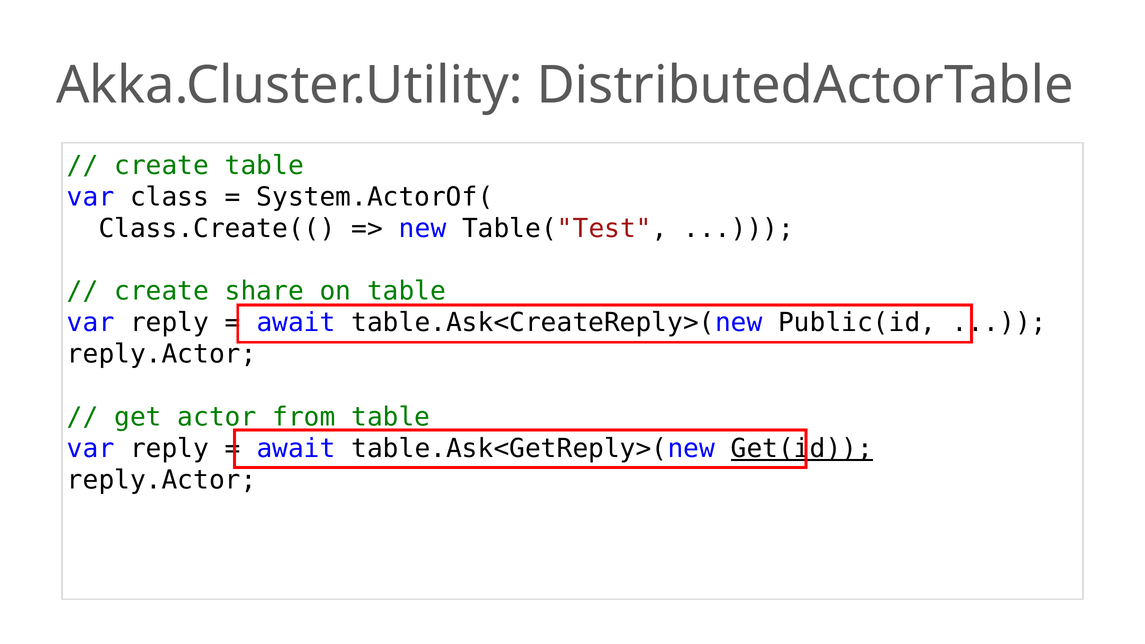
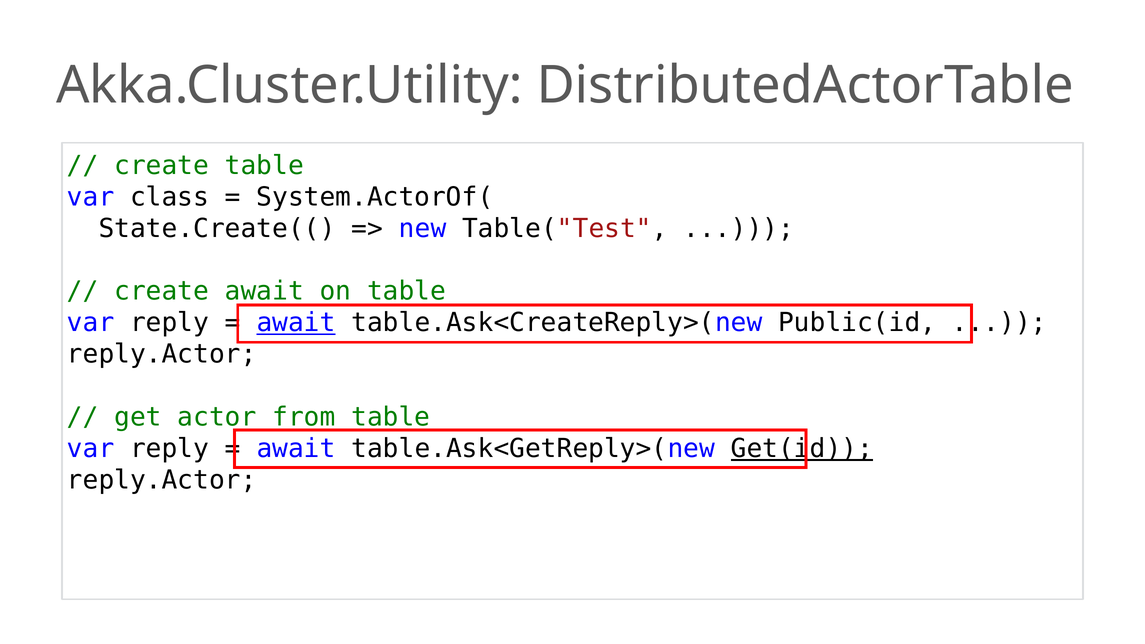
Class.Create((: Class.Create(( -> State.Create((
create share: share -> await
await at (296, 323) underline: none -> present
